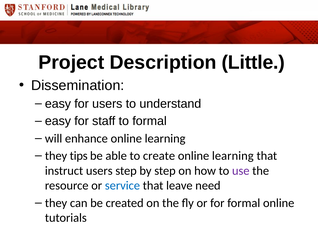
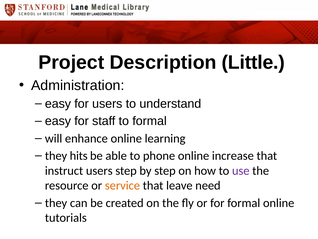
Dissemination: Dissemination -> Administration
tips: tips -> hits
create: create -> phone
learning at (233, 156): learning -> increase
service colour: blue -> orange
